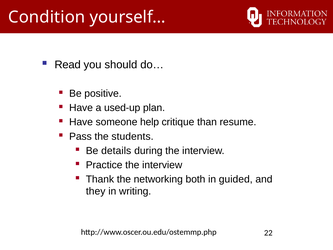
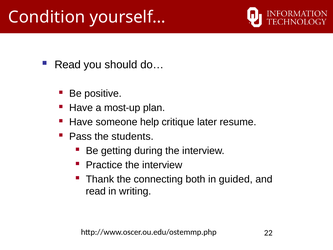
used-up: used-up -> most-up
than: than -> later
details: details -> getting
networking: networking -> connecting
they at (96, 191): they -> read
